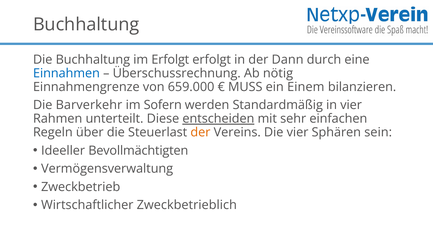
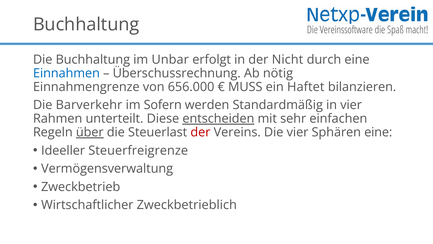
im Erfolgt: Erfolgt -> Unbar
Dann: Dann -> Nicht
659.000: 659.000 -> 656.000
Einem: Einem -> Haftet
über underline: none -> present
der at (200, 132) colour: orange -> red
Sphären sein: sein -> eine
Bevollmächtigten: Bevollmächtigten -> Steuerfreigrenze
